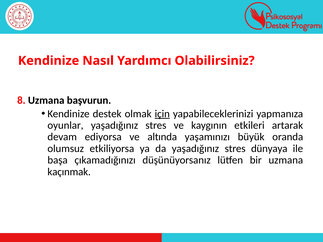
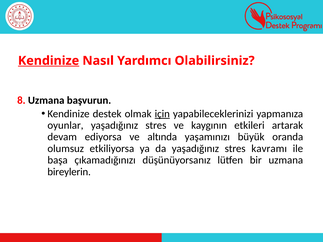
Kendinize at (49, 61) underline: none -> present
dünyaya: dünyaya -> kavramı
kaçınmak: kaçınmak -> bireylerin
